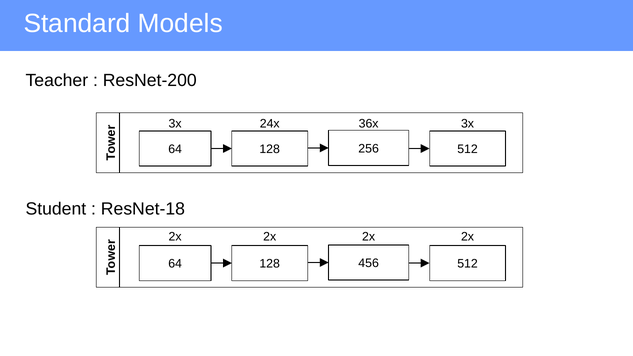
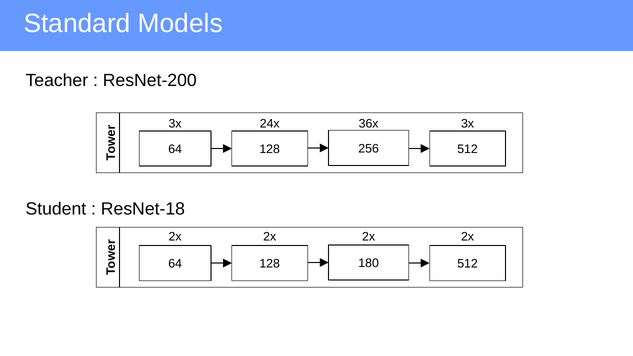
456: 456 -> 180
